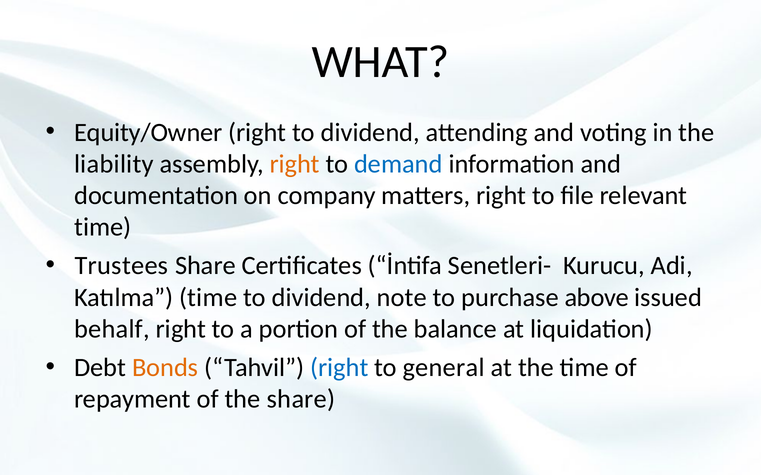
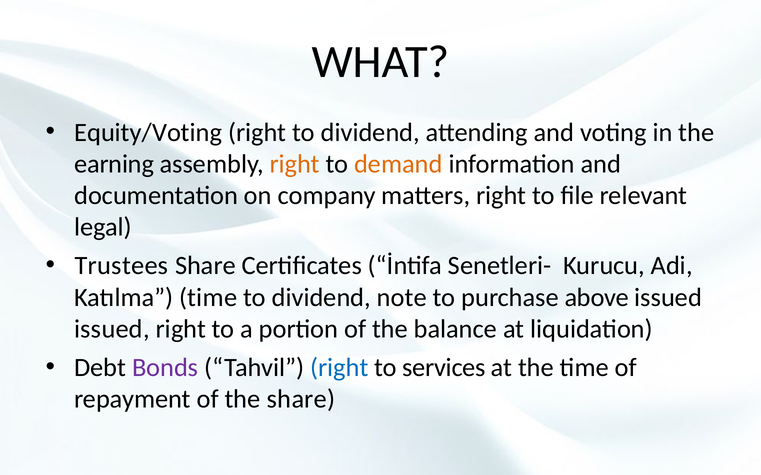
Equity/Owner: Equity/Owner -> Equity/Voting
liability: liability -> earning
demand colour: blue -> orange
time at (103, 228): time -> legal
behalf at (112, 329): behalf -> issued
Bonds colour: orange -> purple
general: general -> services
